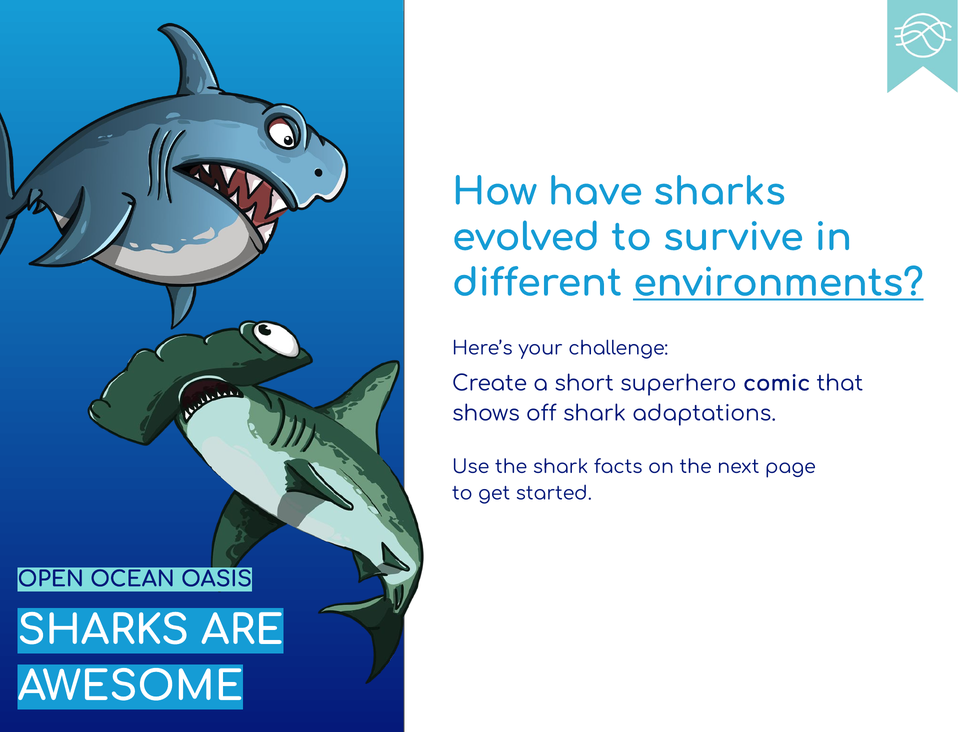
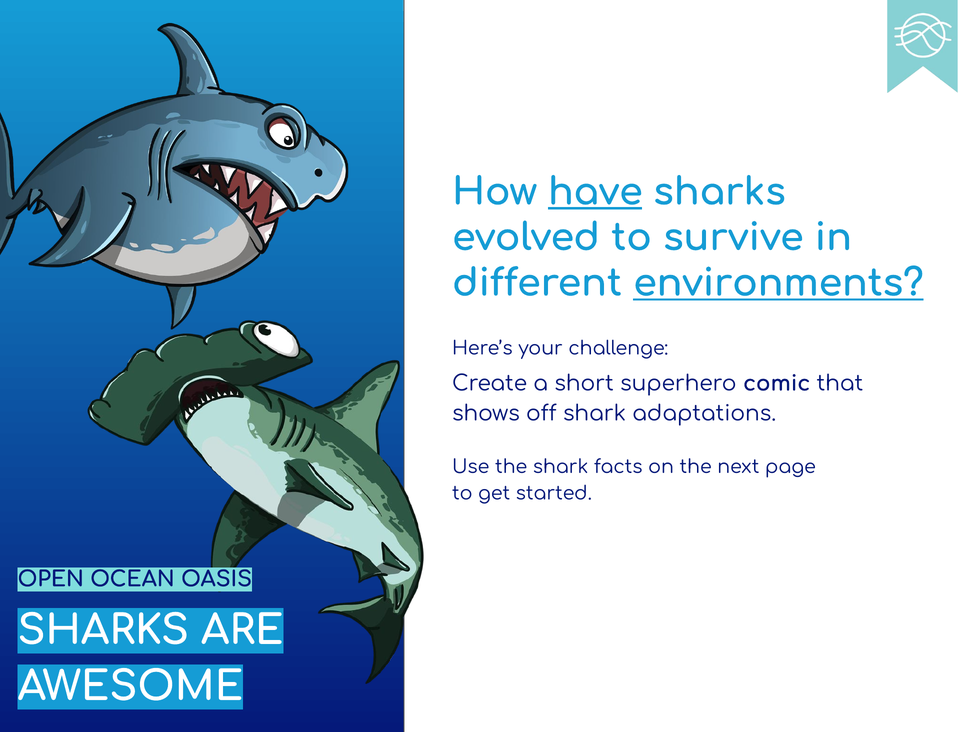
have underline: none -> present
